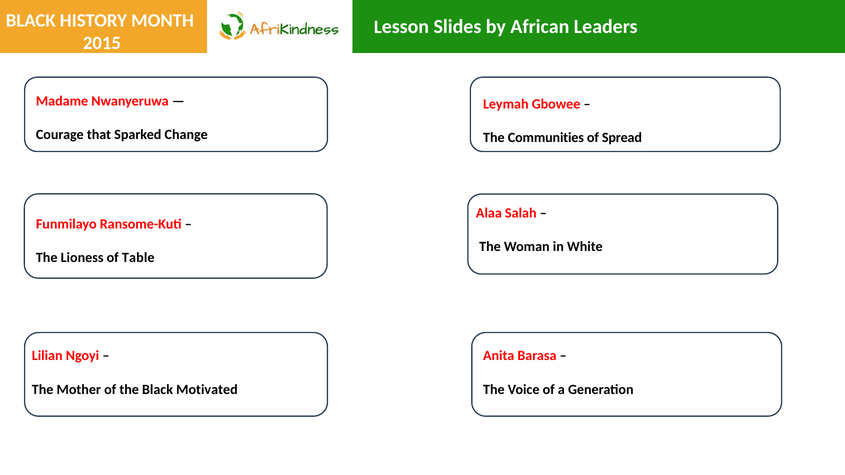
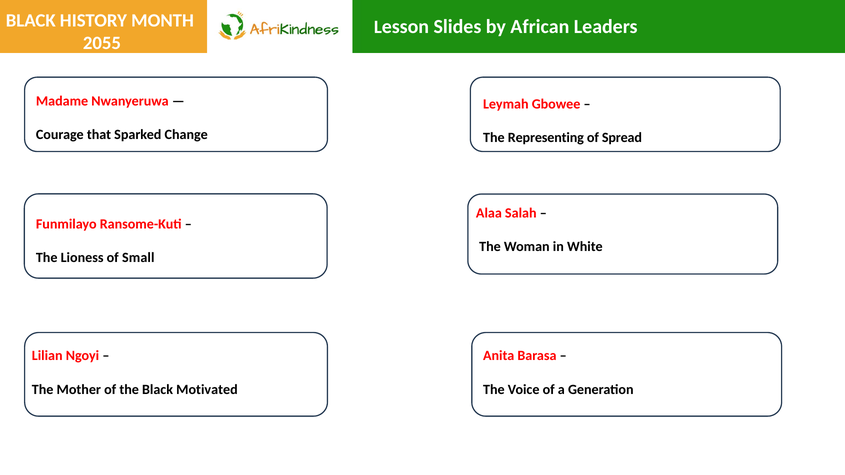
2015: 2015 -> 2055
Communities: Communities -> Representing
Table: Table -> Small
